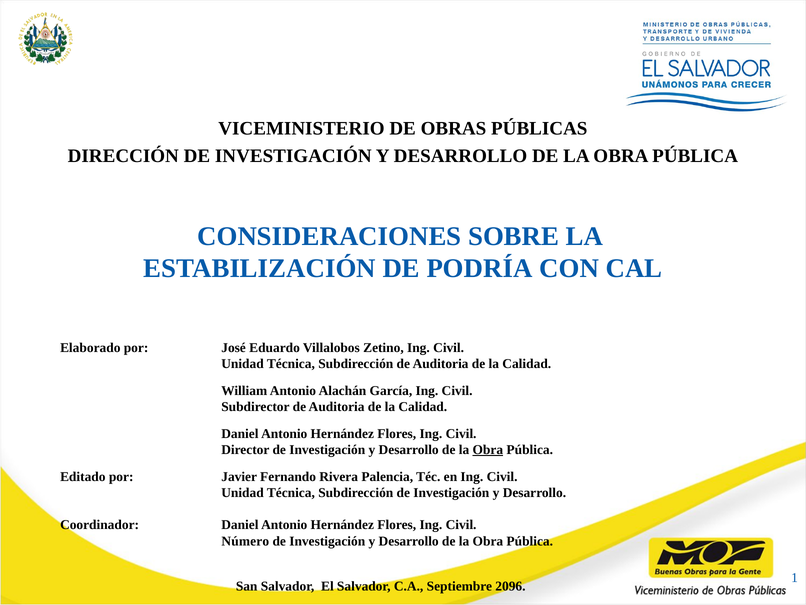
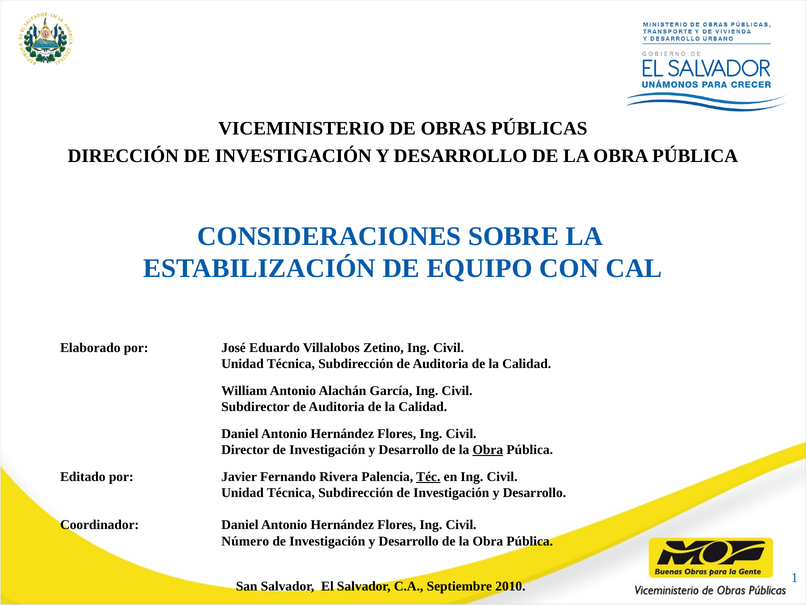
PODRÍA: PODRÍA -> EQUIPO
Téc underline: none -> present
2096: 2096 -> 2010
